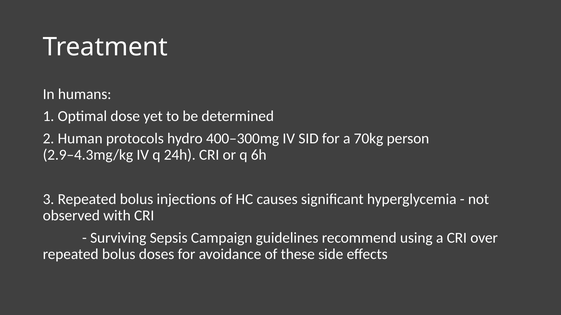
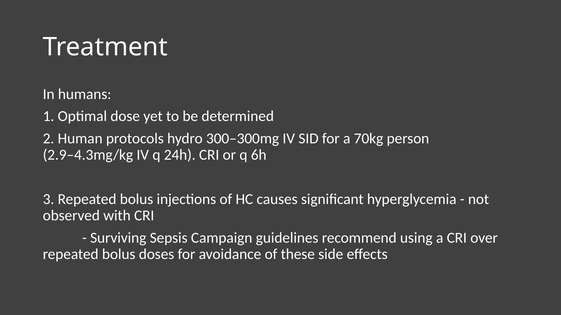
400–300mg: 400–300mg -> 300–300mg
